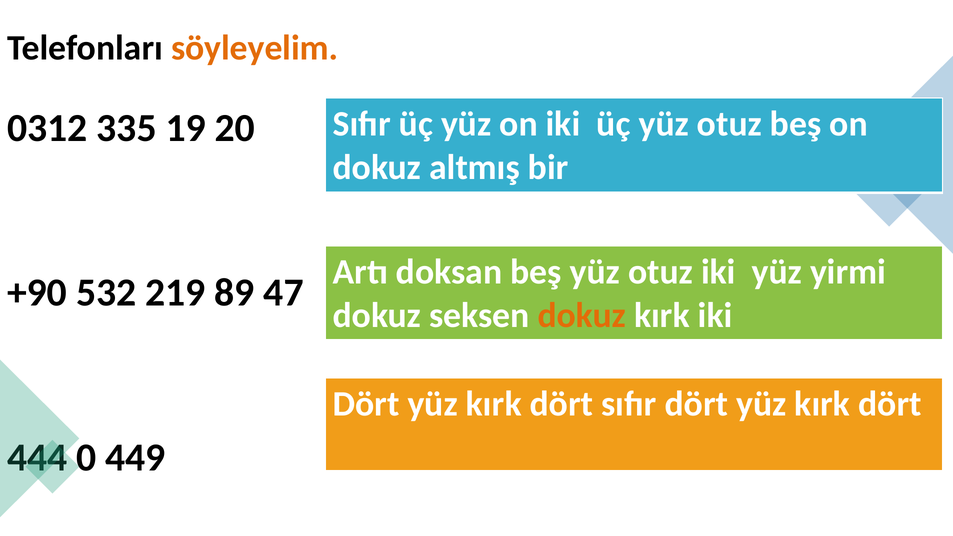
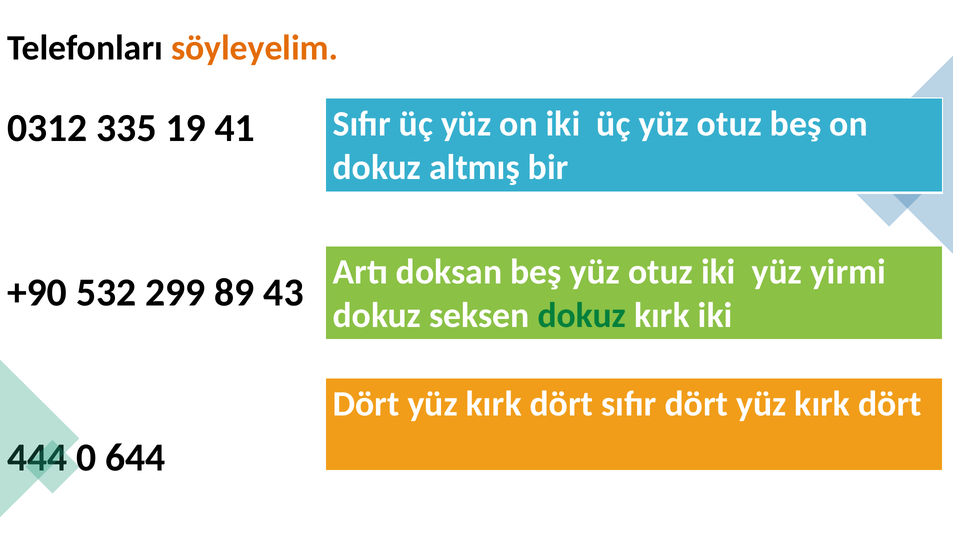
20: 20 -> 41
219: 219 -> 299
47: 47 -> 43
dokuz at (582, 315) colour: orange -> green
449: 449 -> 644
